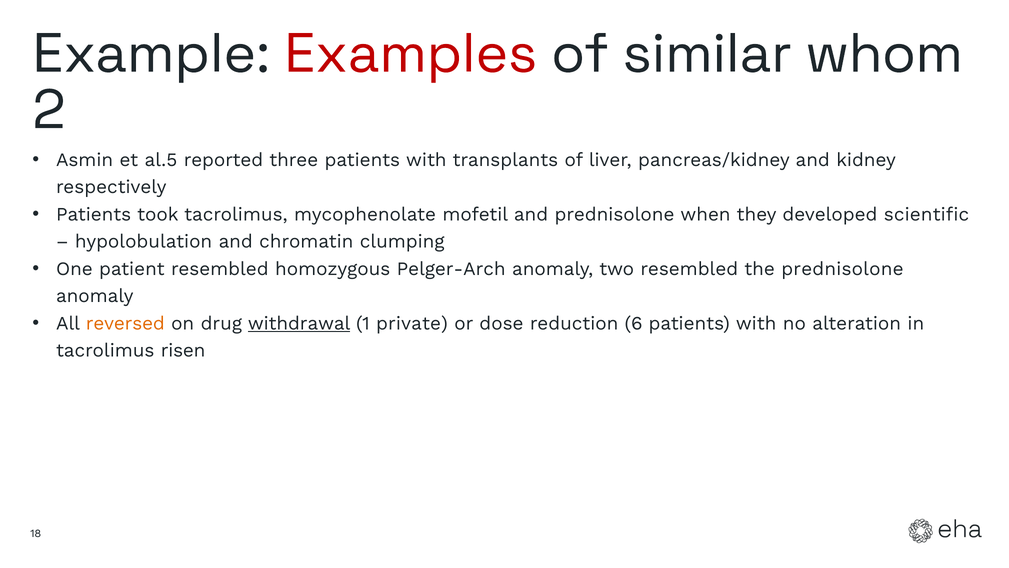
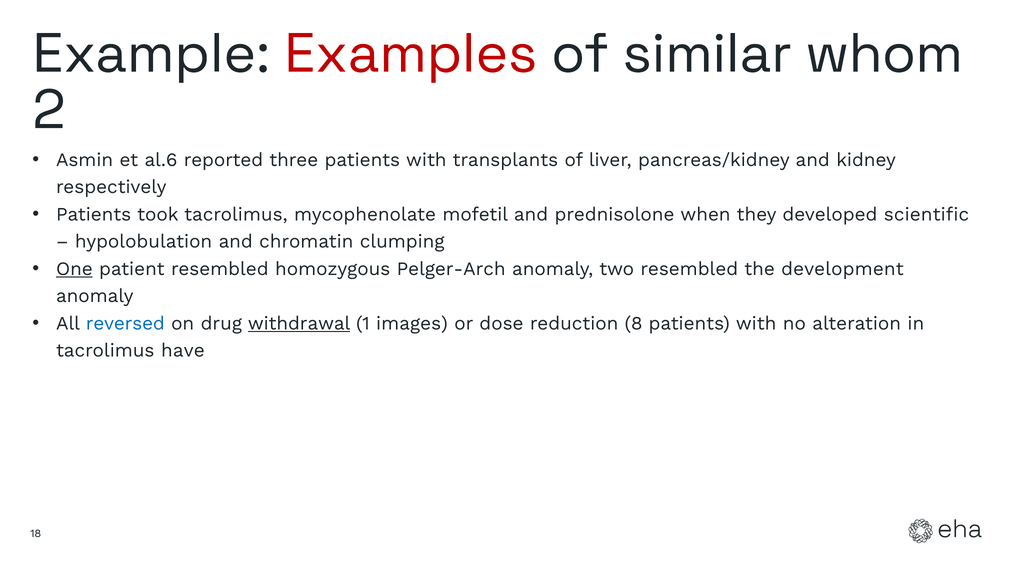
al.5: al.5 -> al.6
One underline: none -> present
the prednisolone: prednisolone -> development
reversed colour: orange -> blue
private: private -> images
6: 6 -> 8
risen: risen -> have
